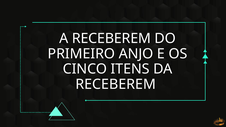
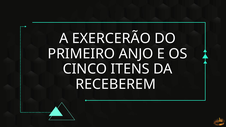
A RECEBEREM: RECEBEREM -> EXERCERÃO
